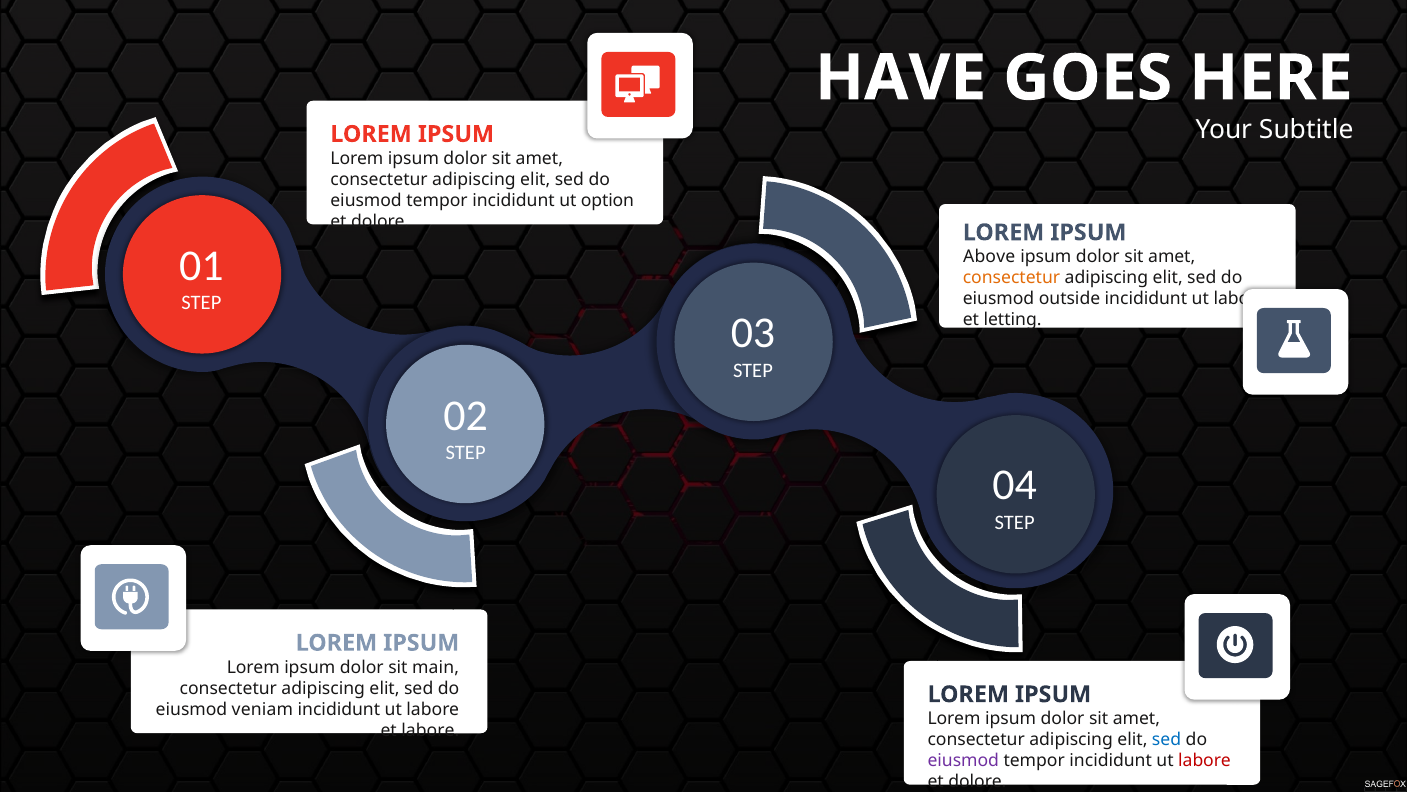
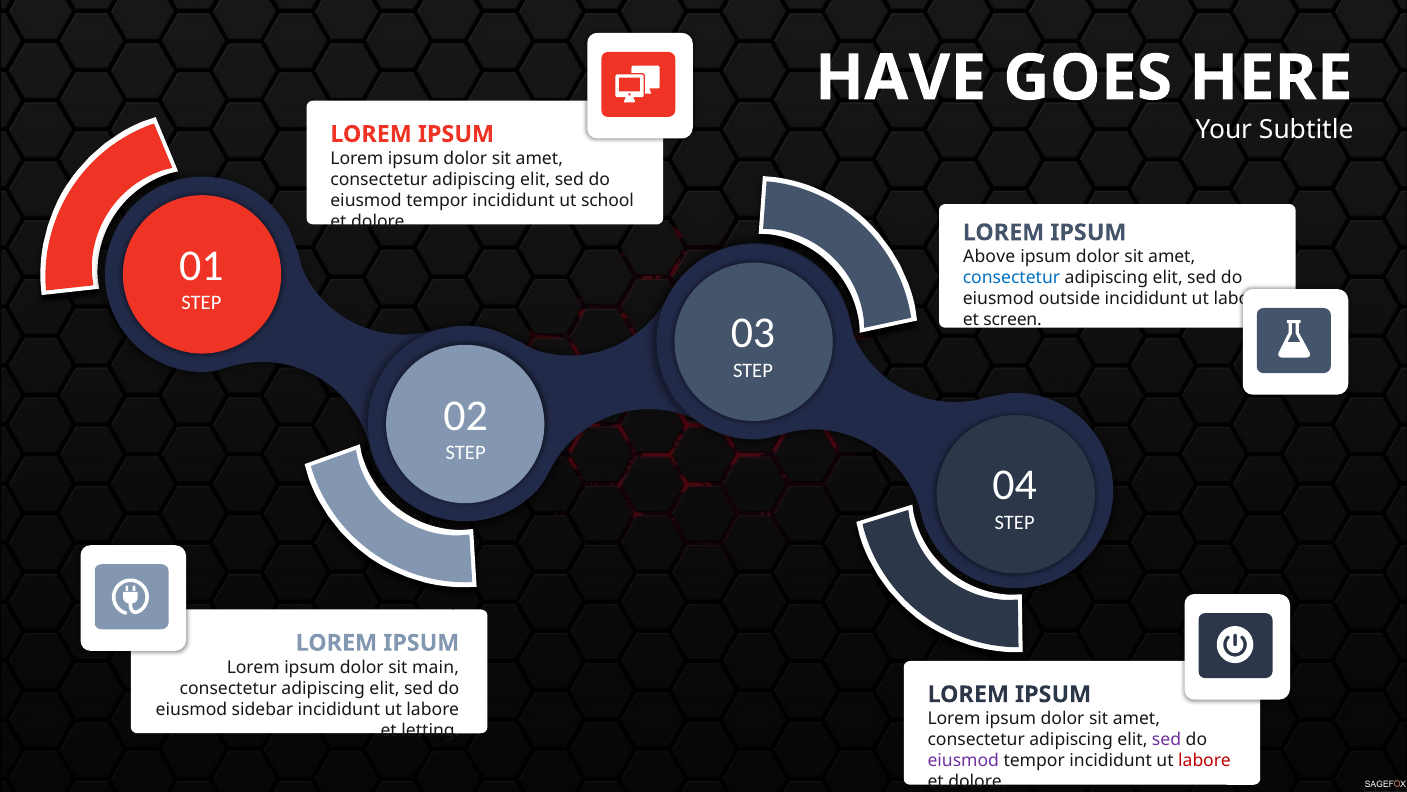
option: option -> school
consectetur at (1011, 278) colour: orange -> blue
letting: letting -> screen
veniam: veniam -> sidebar
et labore: labore -> letting
sed at (1167, 739) colour: blue -> purple
